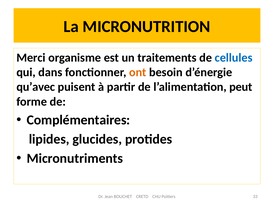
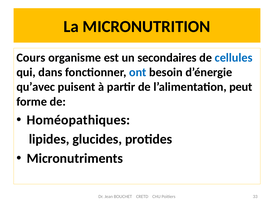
Merci: Merci -> Cours
traitements: traitements -> secondaires
ont colour: orange -> blue
Complémentaires: Complémentaires -> Homéopathiques
